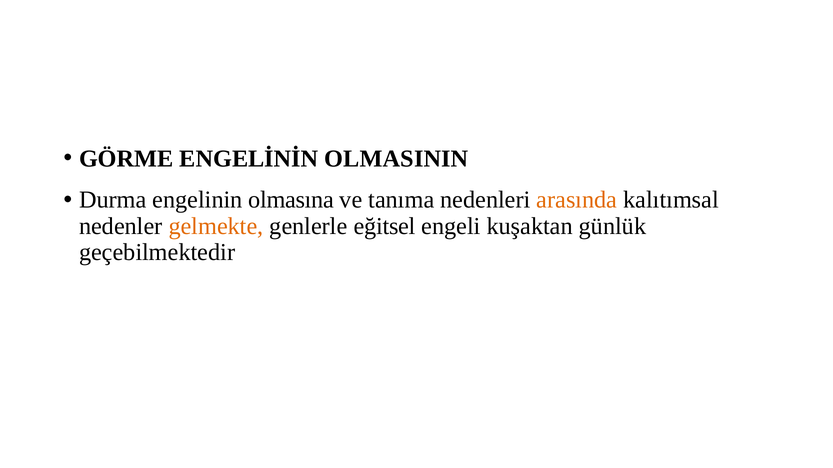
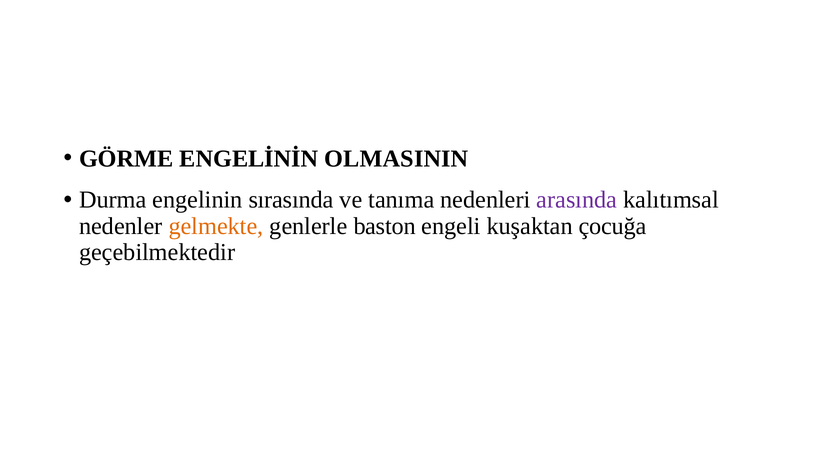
olmasına: olmasına -> sırasında
arasında colour: orange -> purple
eğitsel: eğitsel -> baston
günlük: günlük -> çocuğa
